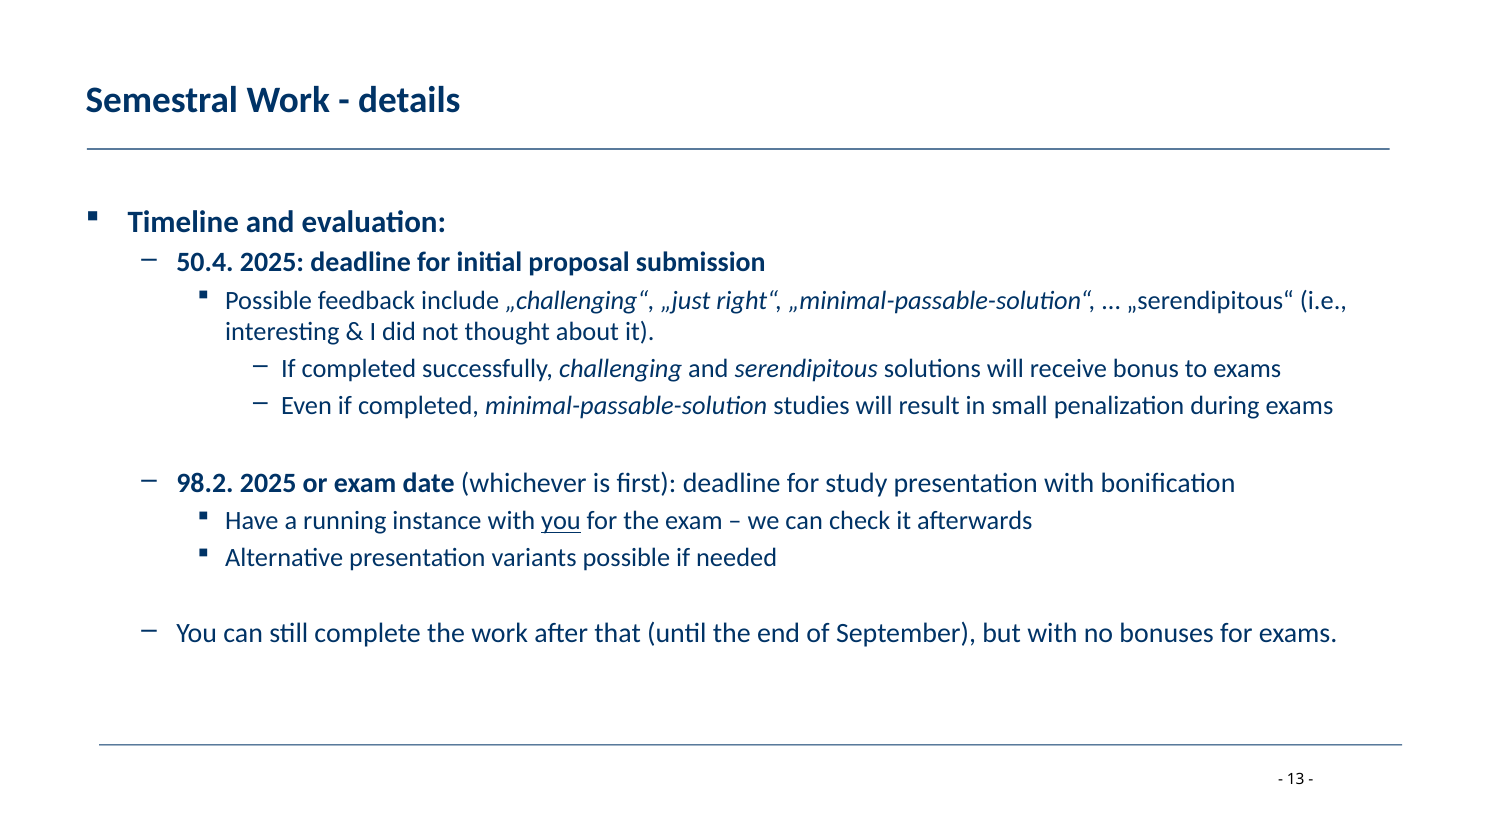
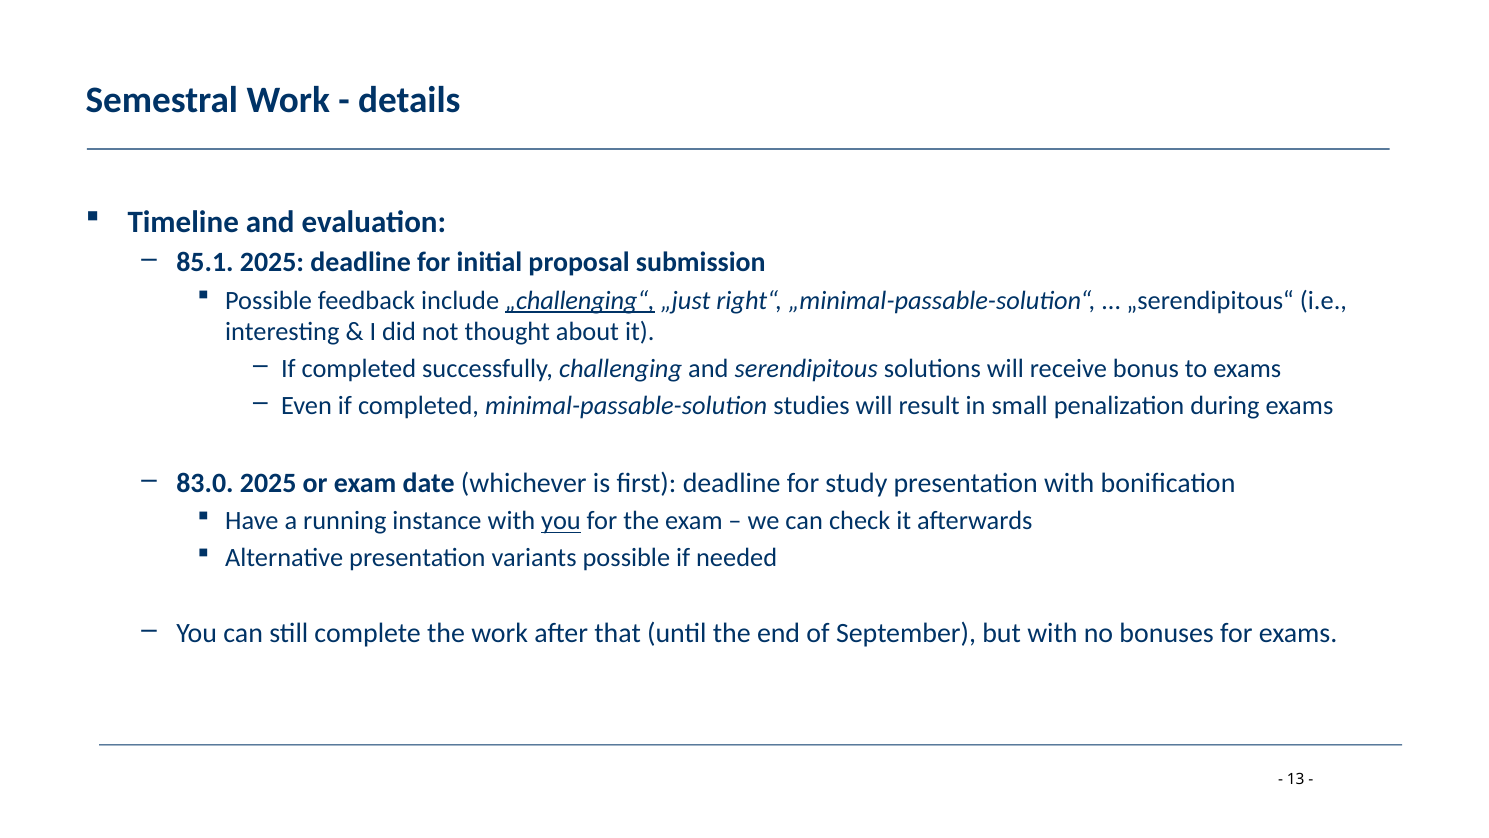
50.4: 50.4 -> 85.1
„challenging“ underline: none -> present
98.2: 98.2 -> 83.0
